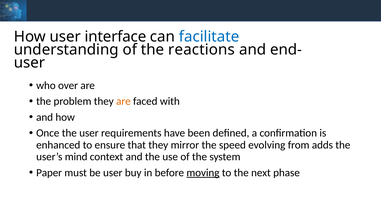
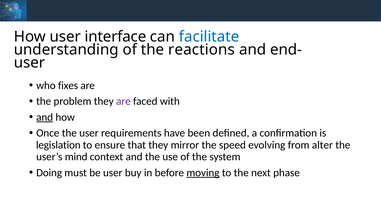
over: over -> fixes
are at (123, 101) colour: orange -> purple
and at (45, 117) underline: none -> present
enhanced: enhanced -> legislation
adds: adds -> alter
Paper: Paper -> Doing
